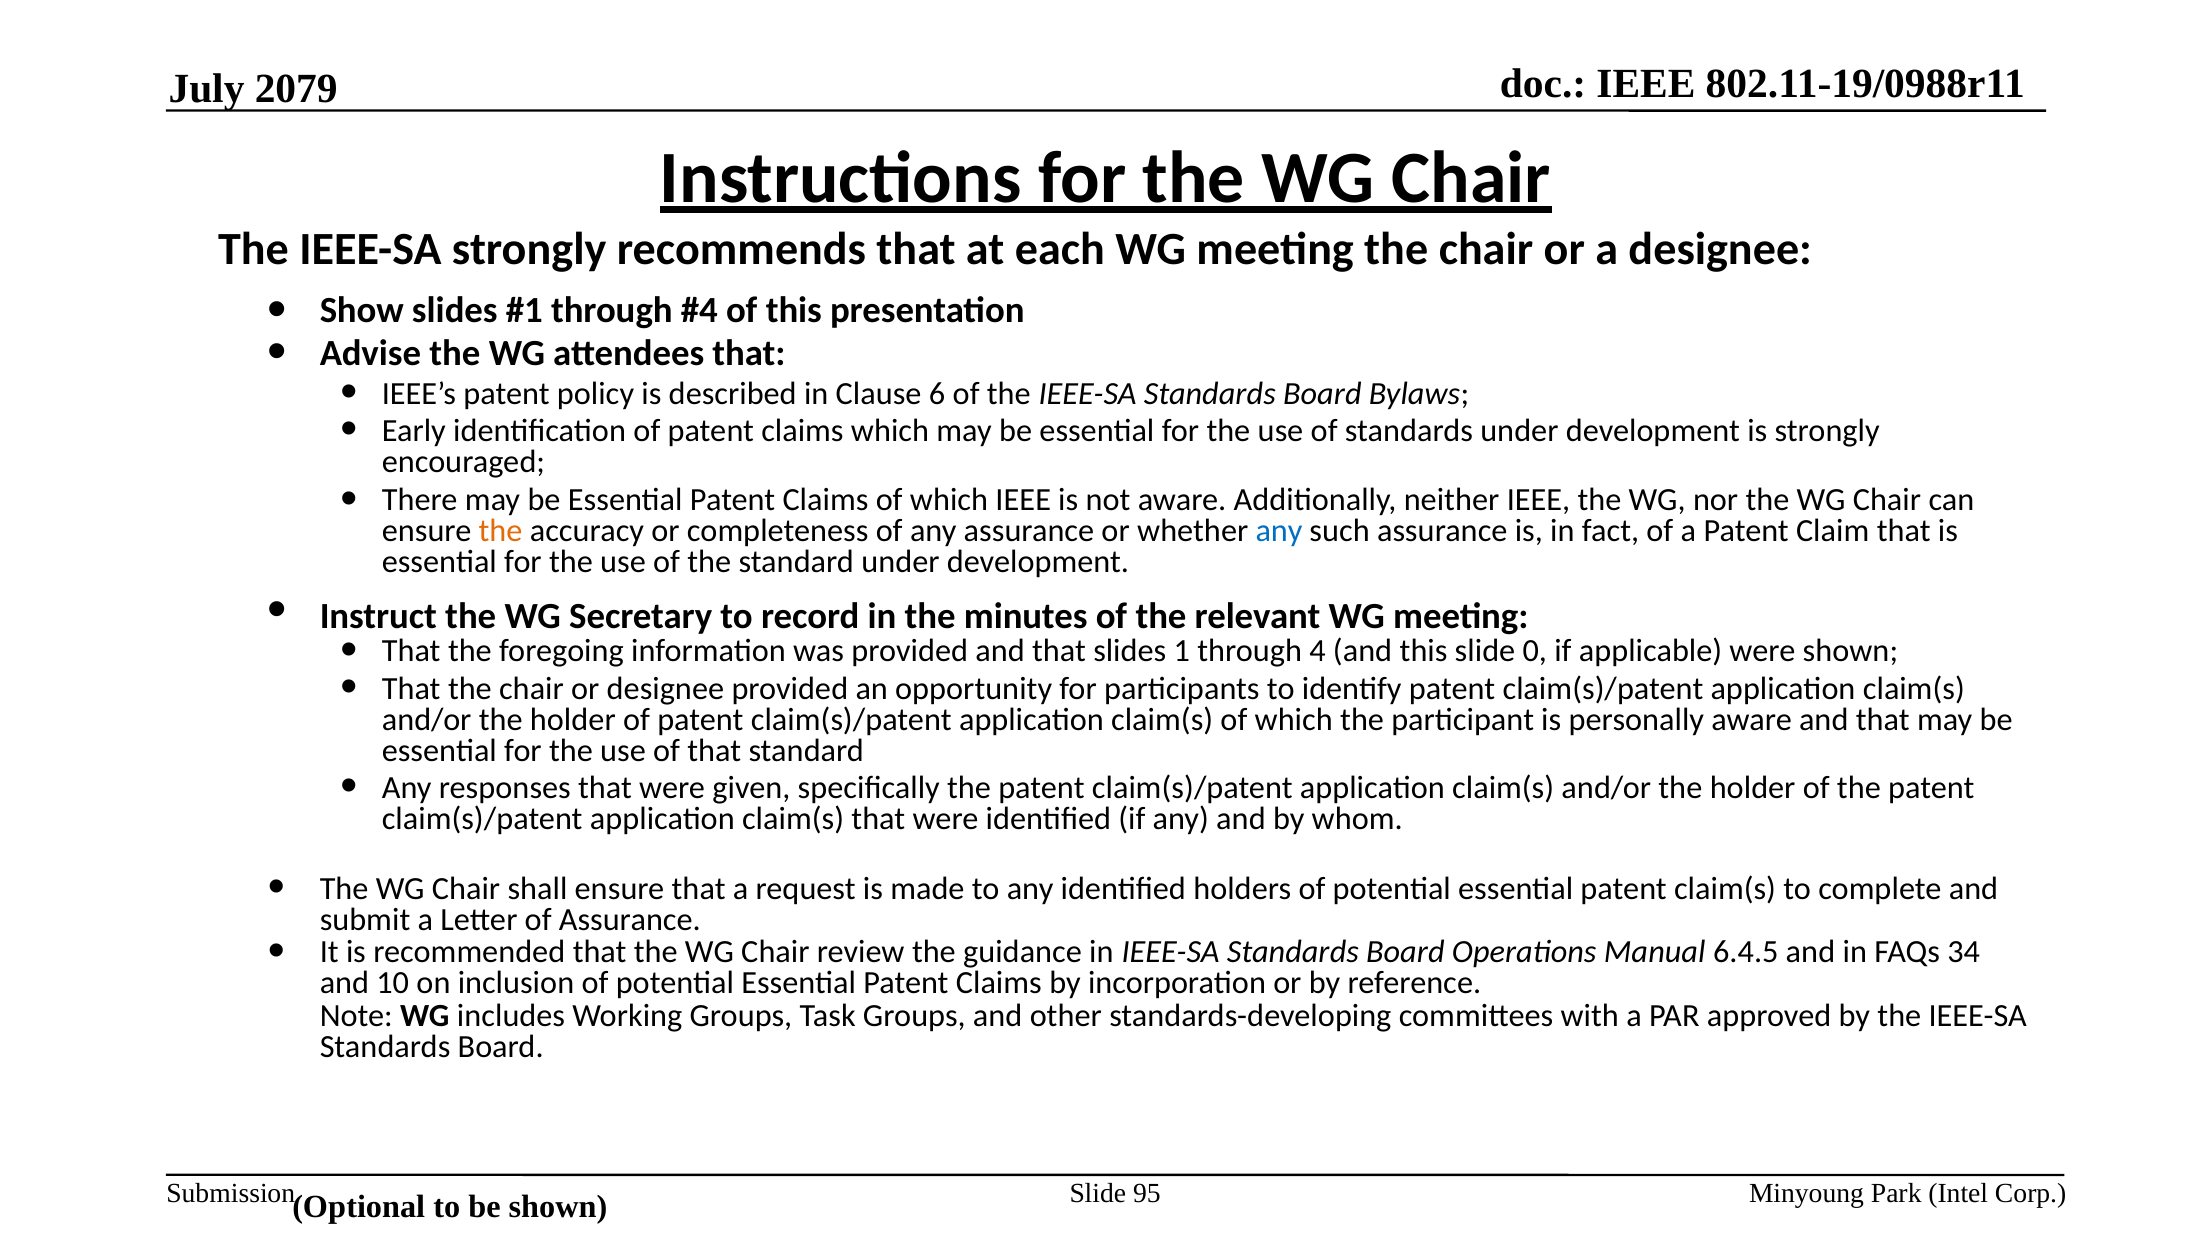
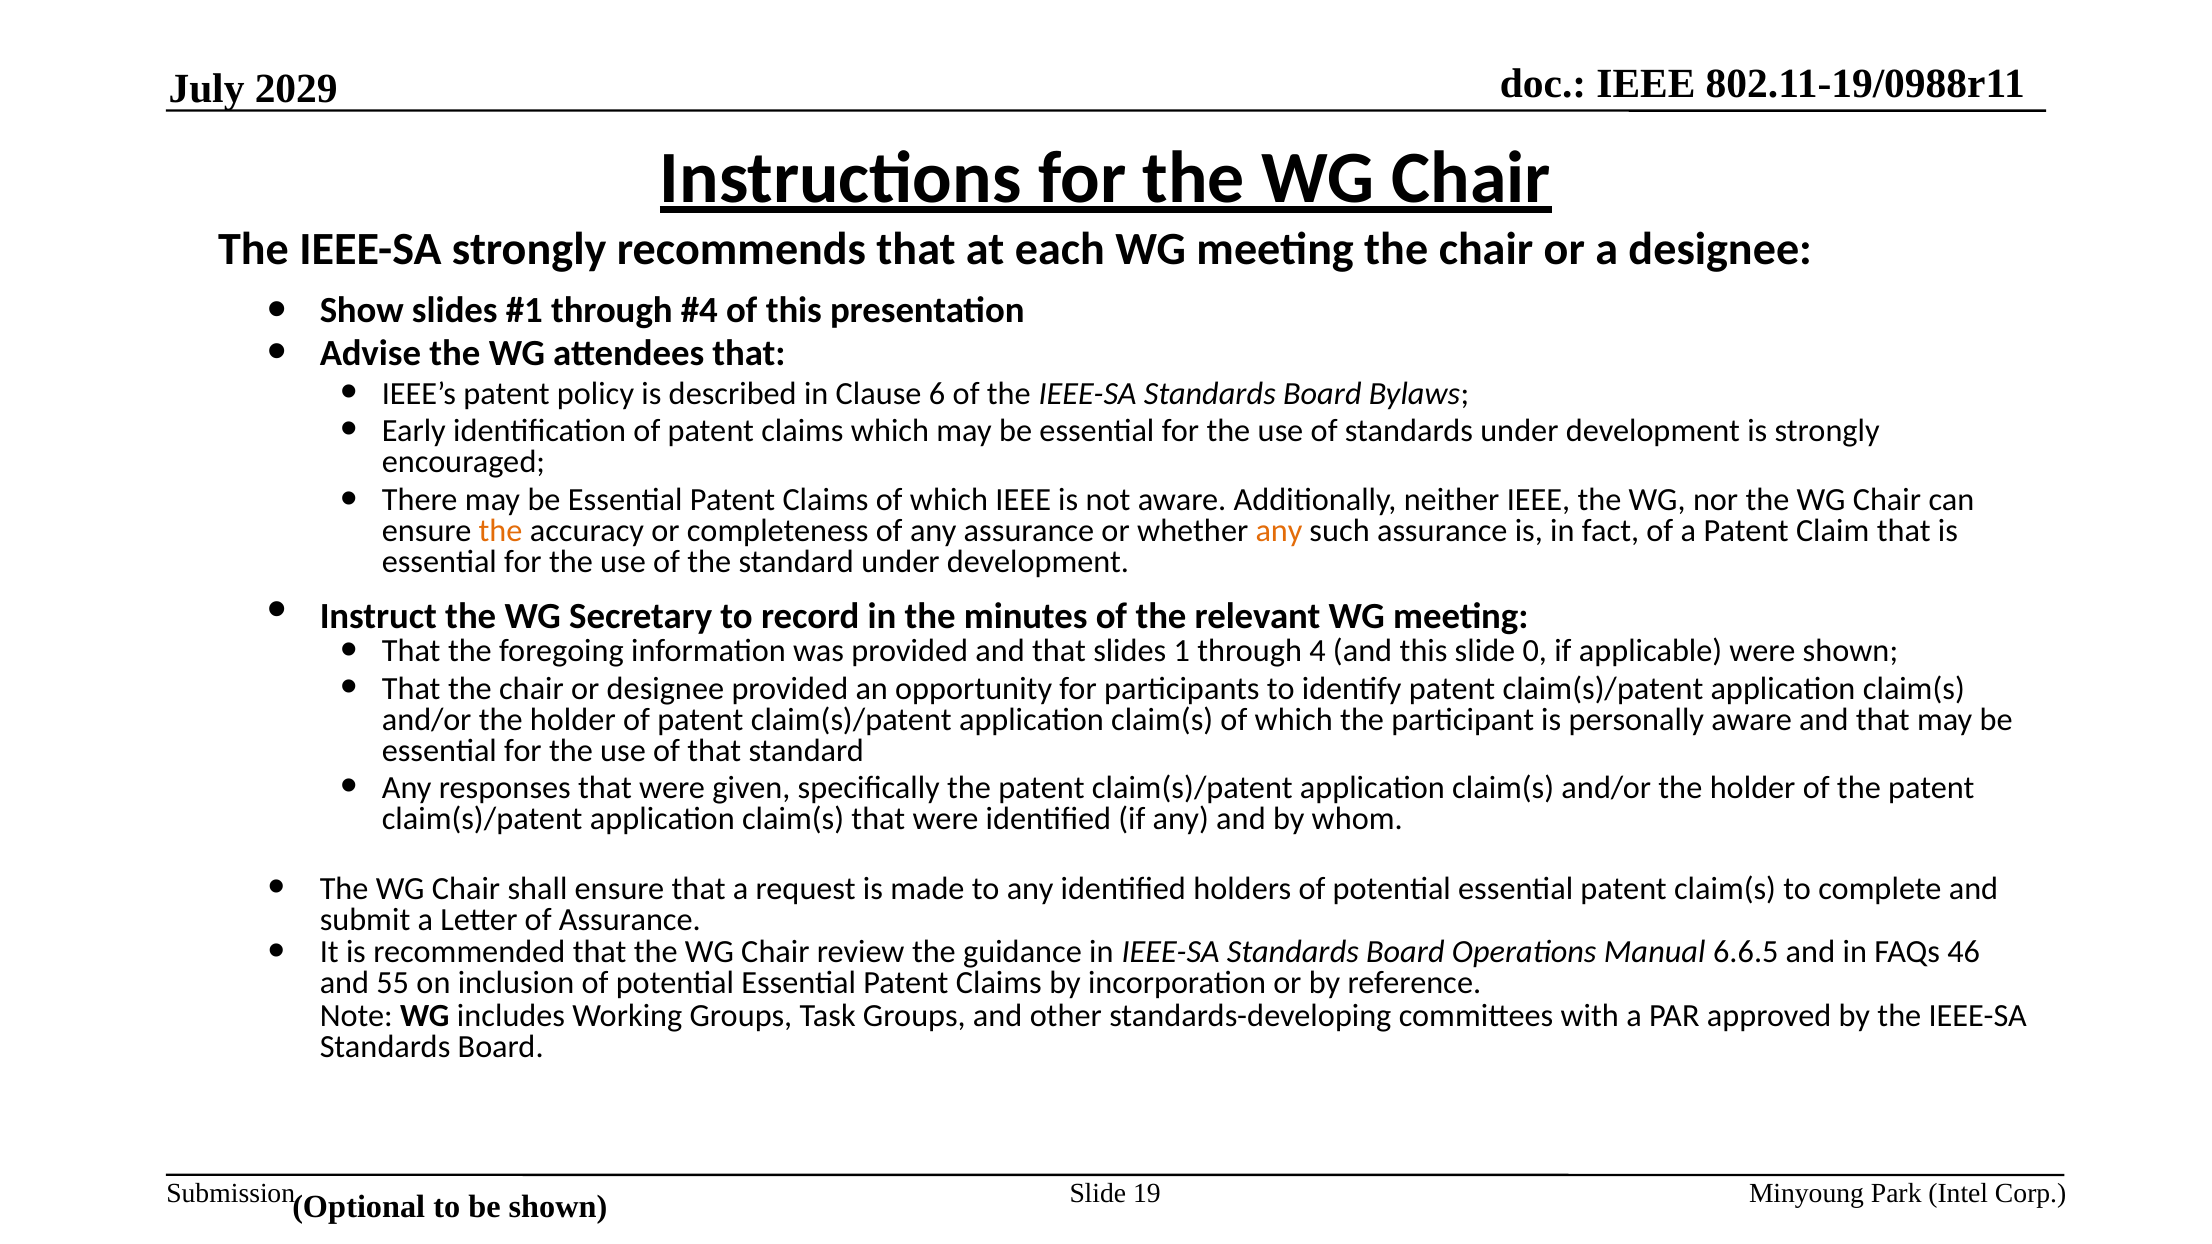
2079: 2079 -> 2029
any at (1279, 531) colour: blue -> orange
6.4.5: 6.4.5 -> 6.6.5
34: 34 -> 46
10: 10 -> 55
95: 95 -> 19
